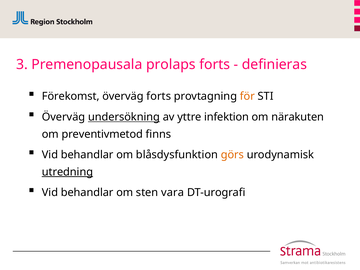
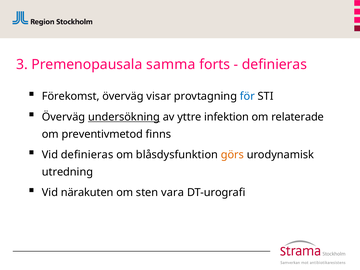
prolaps: prolaps -> samma
överväg forts: forts -> visar
för colour: orange -> blue
närakuten: närakuten -> relaterade
behandlar at (87, 155): behandlar -> definieras
utredning underline: present -> none
behandlar at (87, 193): behandlar -> närakuten
